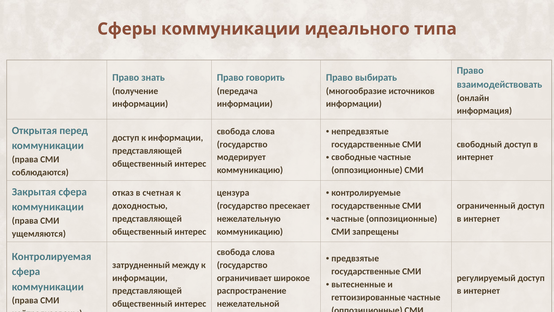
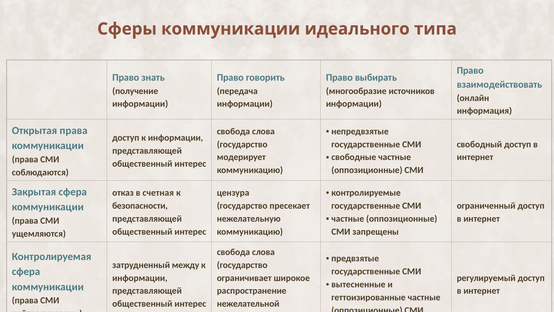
Открытая перед: перед -> права
доходностью: доходностью -> безопасности
